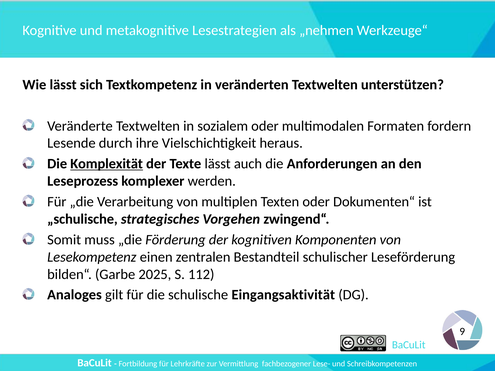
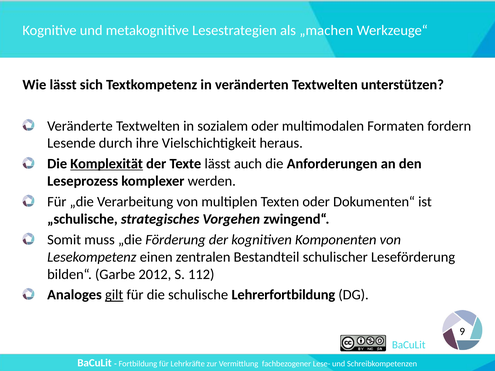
„nehmen: „nehmen -> „machen
2025: 2025 -> 2012
gilt underline: none -> present
Eingangsaktivität: Eingangsaktivität -> Lehrerfortbildung
